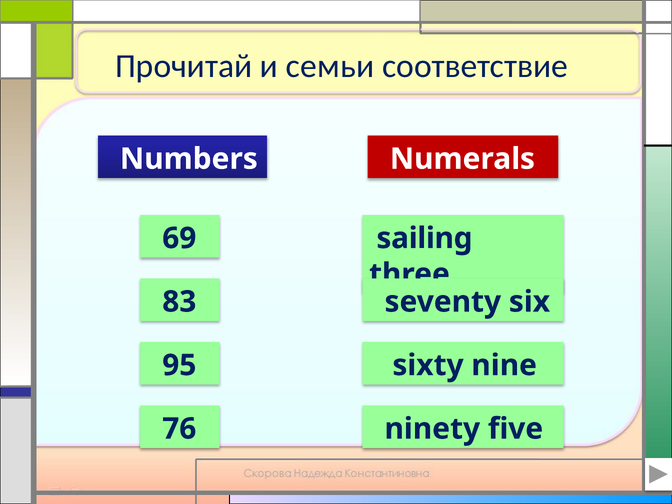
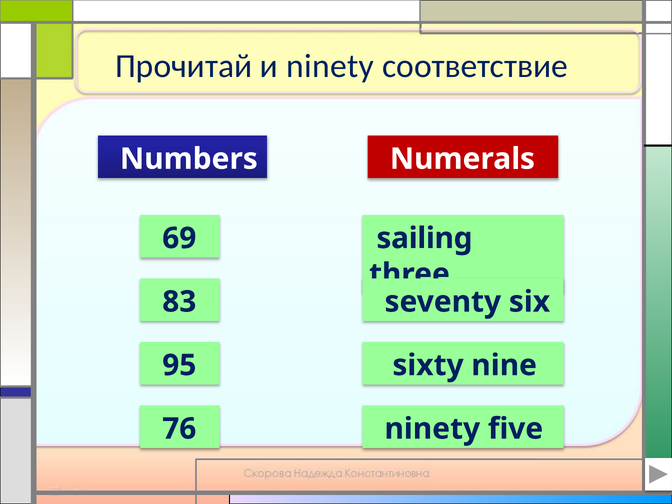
и семьи: семьи -> ninety
